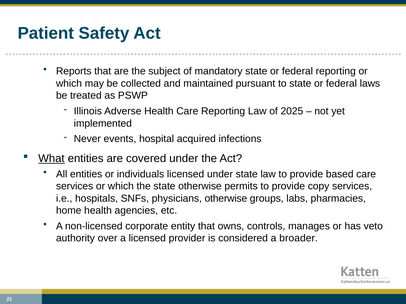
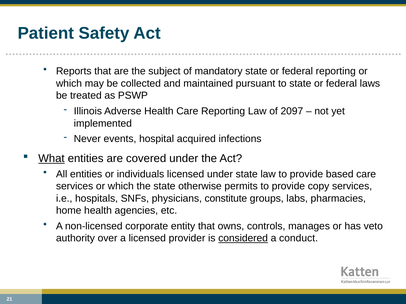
2025: 2025 -> 2097
physicians otherwise: otherwise -> constitute
considered underline: none -> present
broader: broader -> conduct
